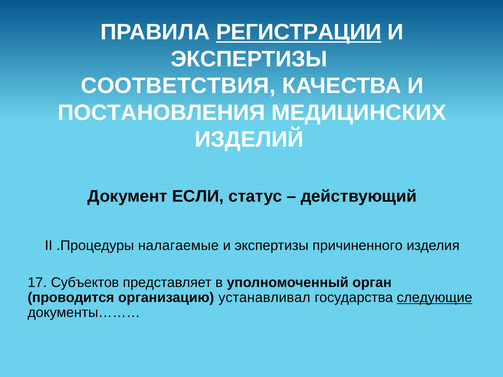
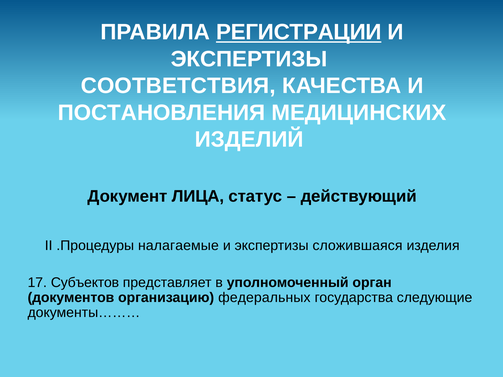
ЕСЛИ: ЕСЛИ -> ЛИЦА
причиненного: причиненного -> сложившаяся
проводится: проводится -> документов
устанавливал: устанавливал -> федеральных
следующие underline: present -> none
